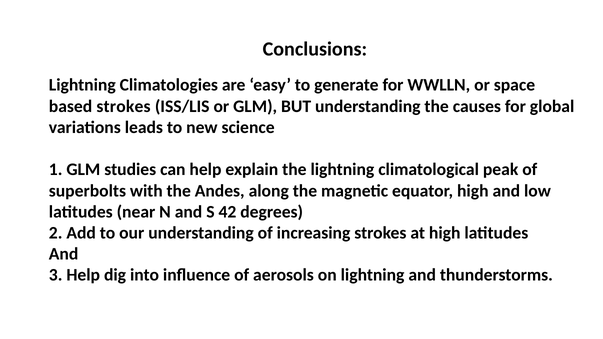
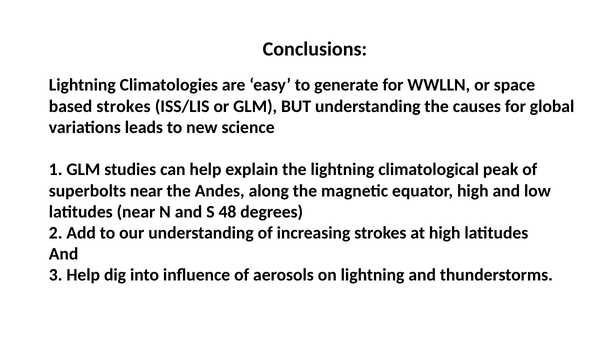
superbolts with: with -> near
42: 42 -> 48
